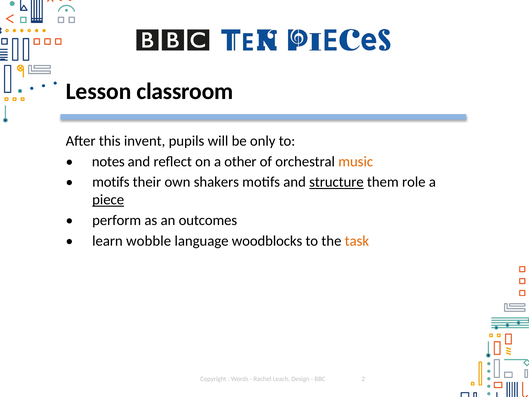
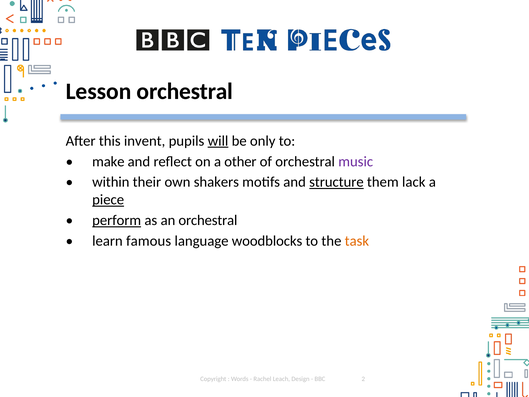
Lesson classroom: classroom -> orchestral
will underline: none -> present
notes: notes -> make
music colour: orange -> purple
motifs at (111, 182): motifs -> within
role: role -> lack
perform underline: none -> present
an outcomes: outcomes -> orchestral
wobble: wobble -> famous
